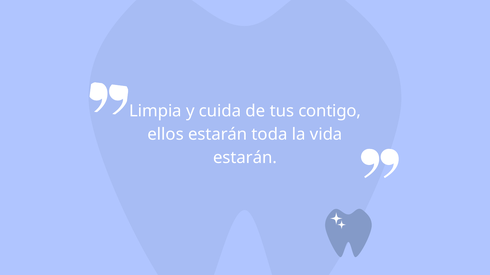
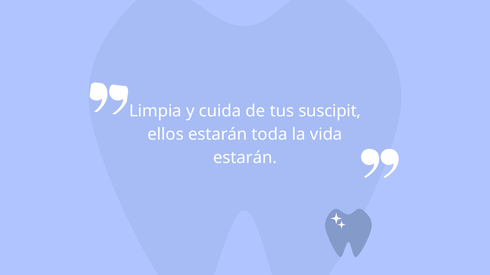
contigo: contigo -> suscipit
